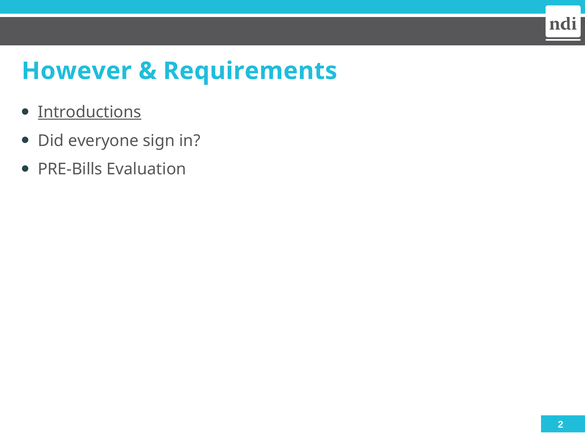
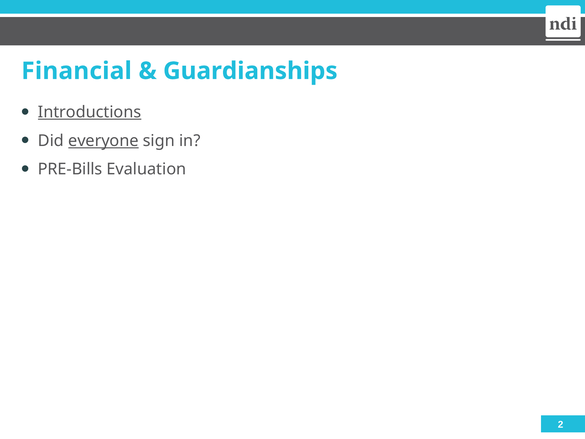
However: However -> Financial
Requirements: Requirements -> Guardianships
everyone underline: none -> present
